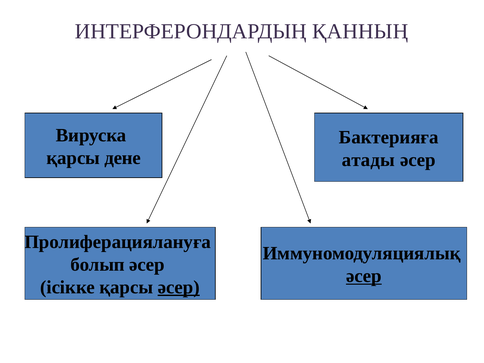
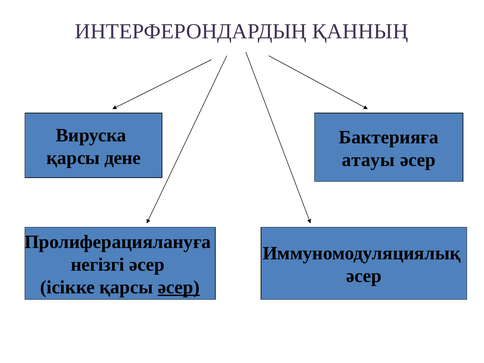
атады: атады -> атауы
болып: болып -> негізгі
әсер at (364, 276) underline: present -> none
